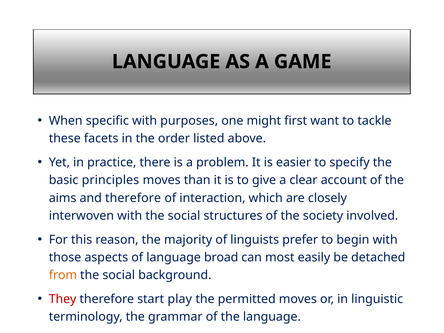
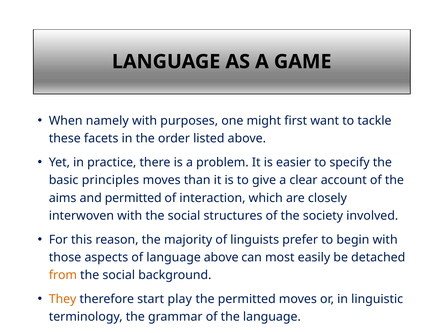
specific: specific -> namely
and therefore: therefore -> permitted
language broad: broad -> above
They colour: red -> orange
